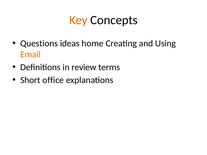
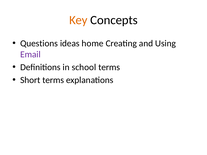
Email colour: orange -> purple
review: review -> school
Short office: office -> terms
